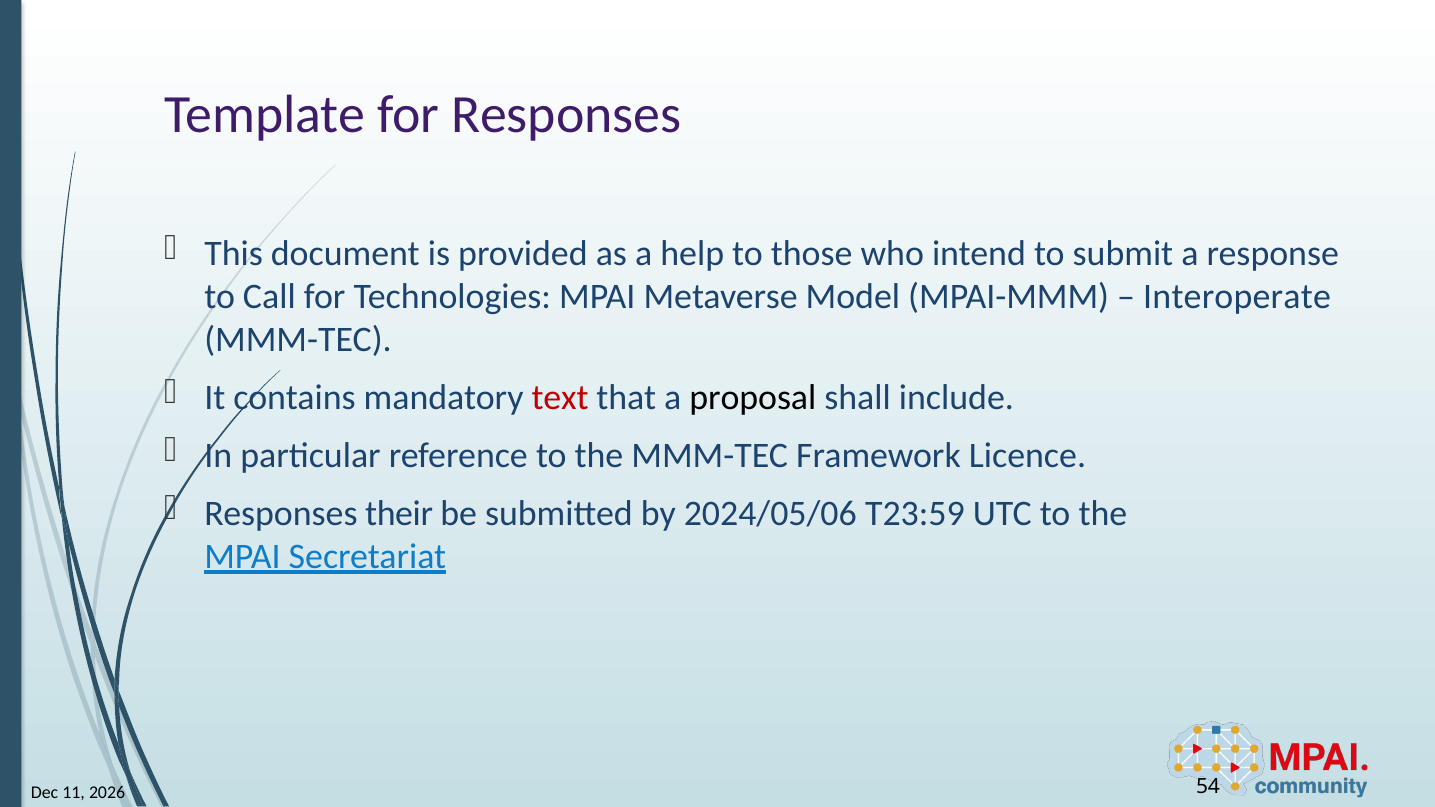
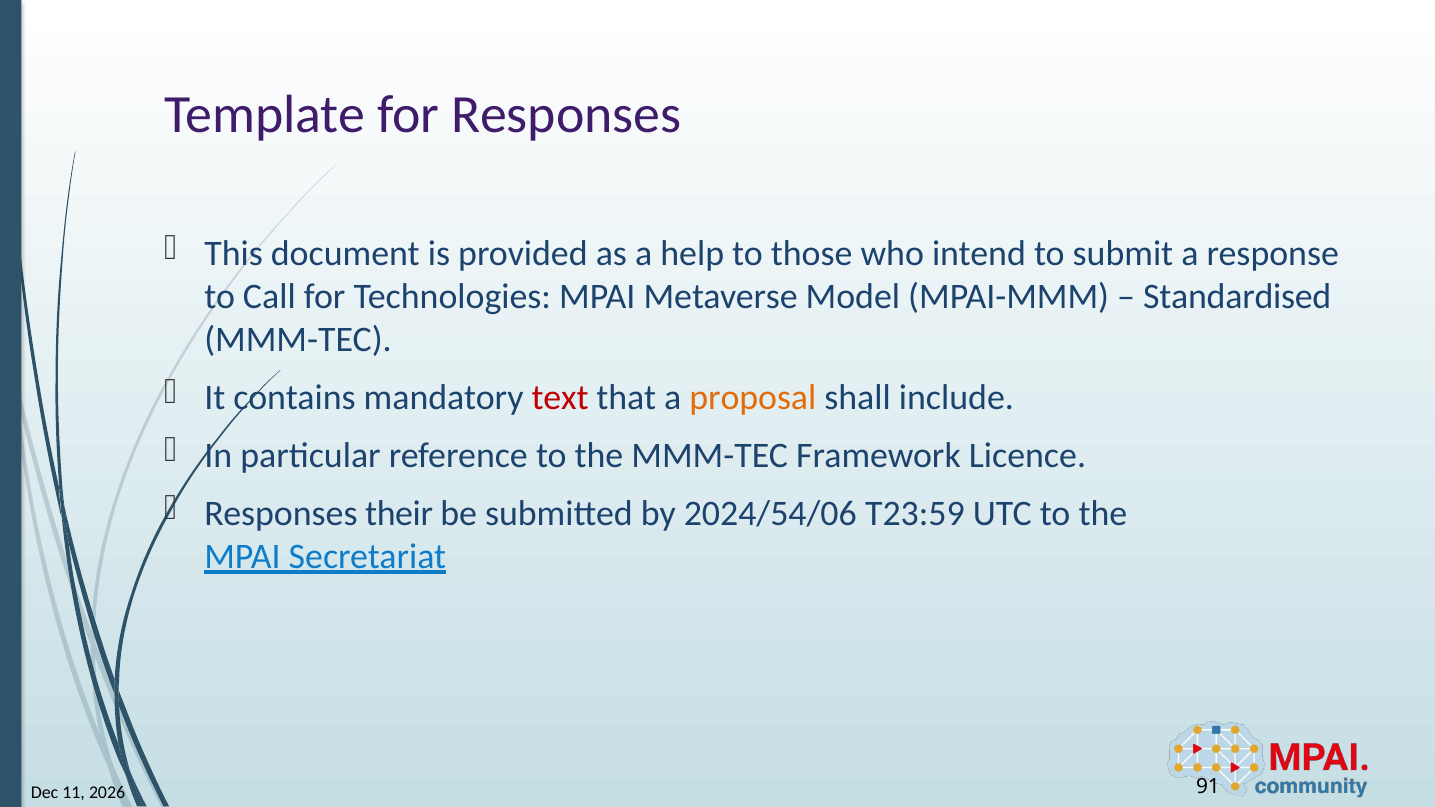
Interoperate: Interoperate -> Standardised
proposal colour: black -> orange
2024/05/06: 2024/05/06 -> 2024/54/06
54: 54 -> 91
